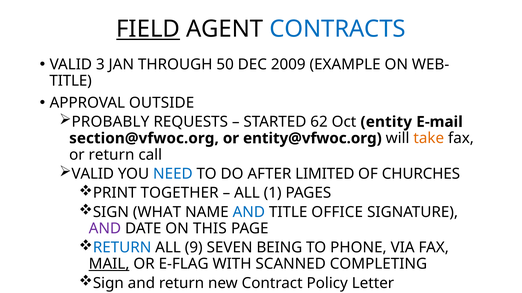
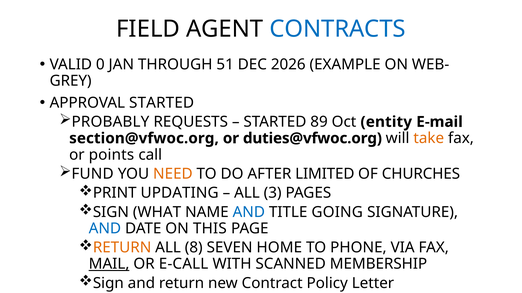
FIELD underline: present -> none
3: 3 -> 0
50: 50 -> 51
2009: 2009 -> 2026
TITLE at (71, 81): TITLE -> GREY
APPROVAL OUTSIDE: OUTSIDE -> STARTED
62: 62 -> 89
entity@vfwoc.org: entity@vfwoc.org -> duties@vfwoc.org
or return: return -> points
VALID at (93, 174): VALID -> FUND
NEED colour: blue -> orange
TOGETHER: TOGETHER -> UPDATING
1: 1 -> 3
OFFICE: OFFICE -> GOING
AND at (105, 229) colour: purple -> blue
RETURN at (122, 248) colour: blue -> orange
9: 9 -> 8
BEING: BEING -> HOME
E-FLAG: E-FLAG -> E-CALL
COMPLETING: COMPLETING -> MEMBERSHIP
